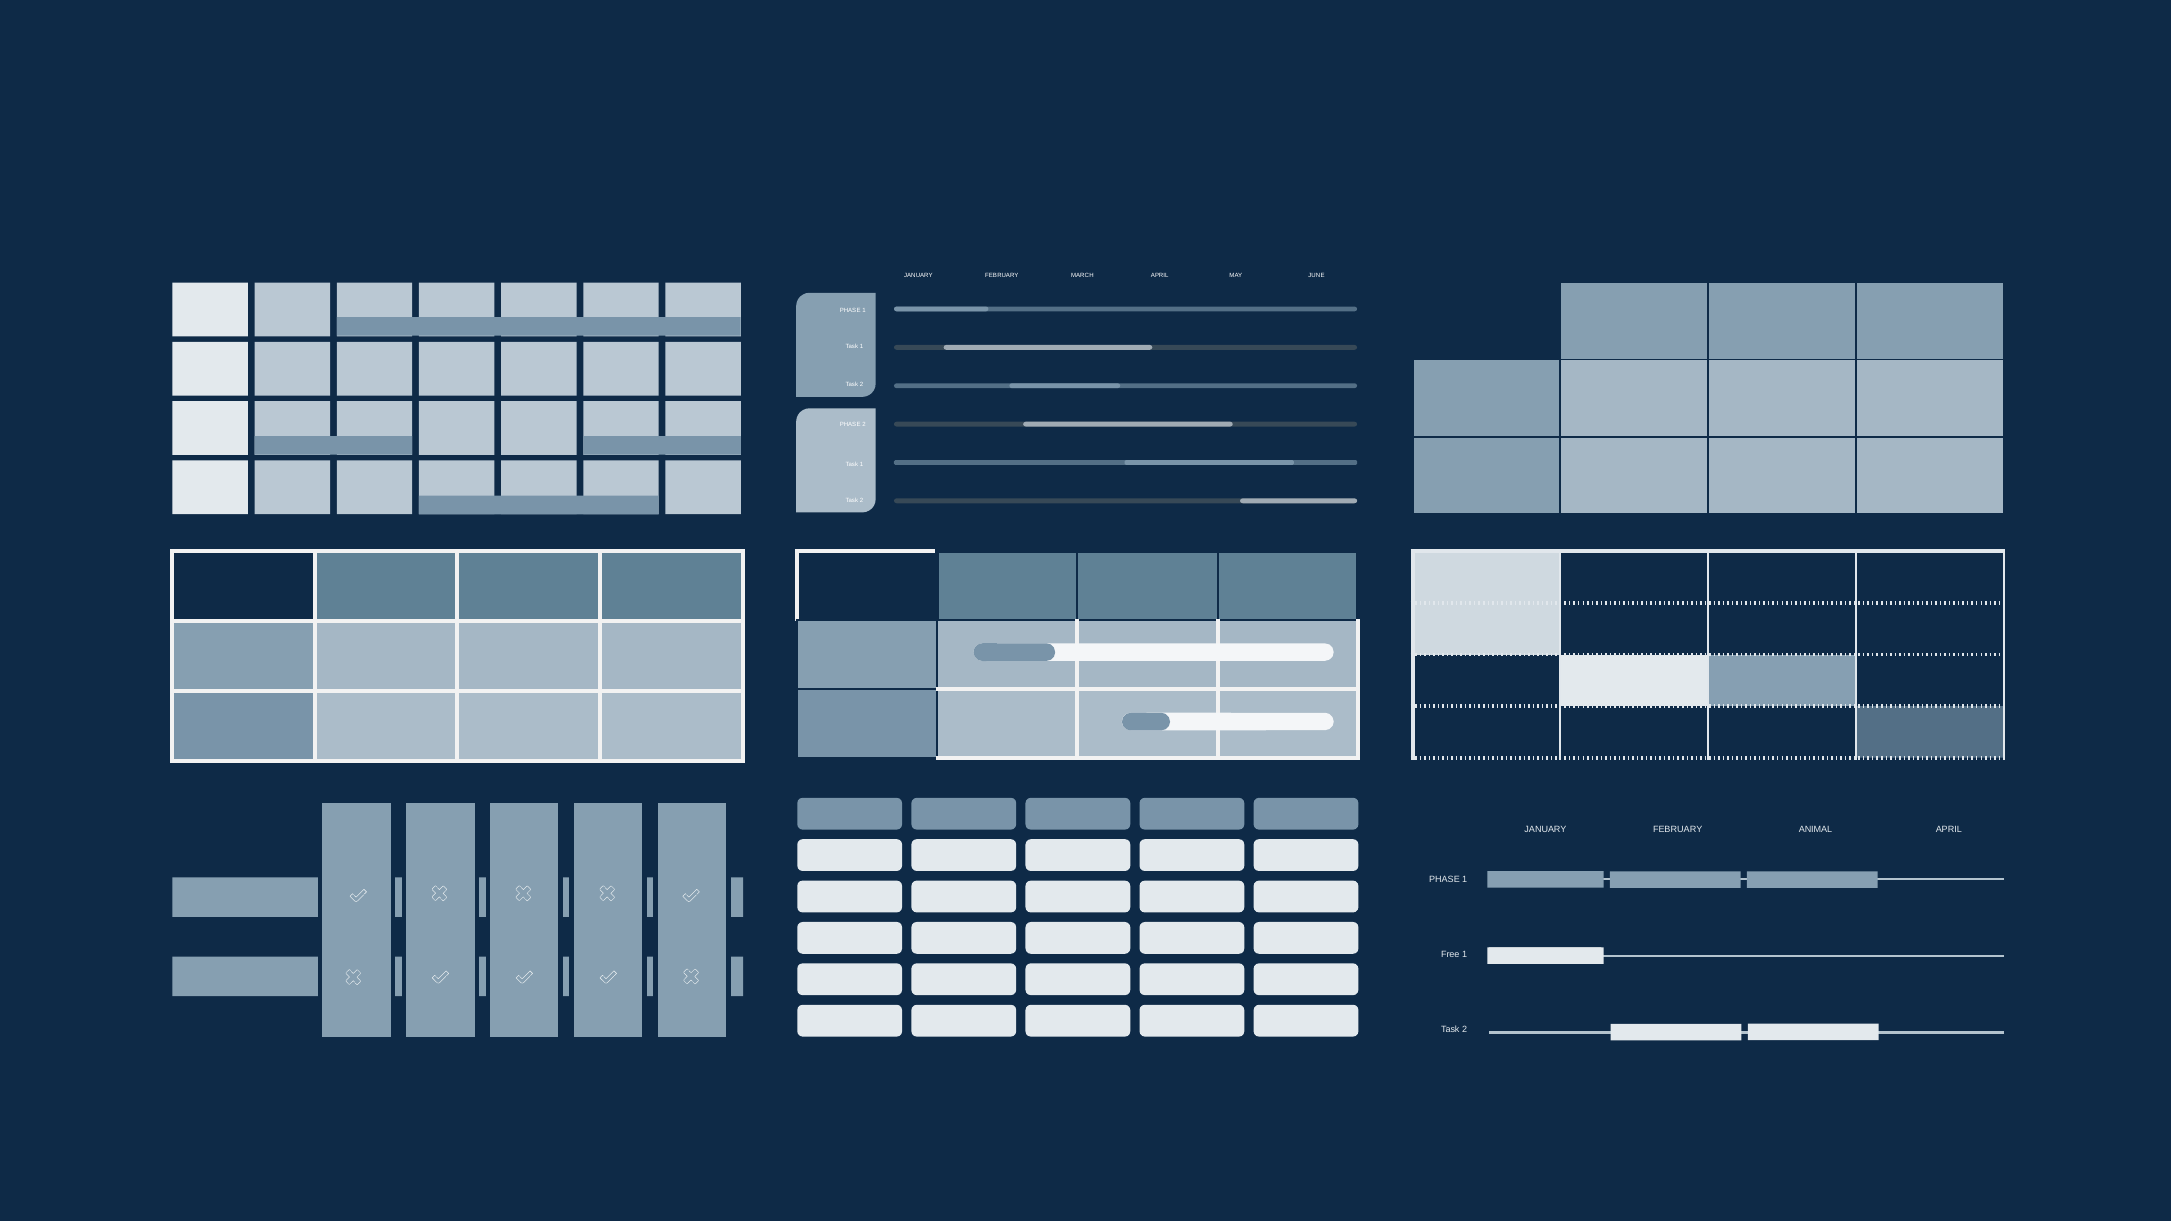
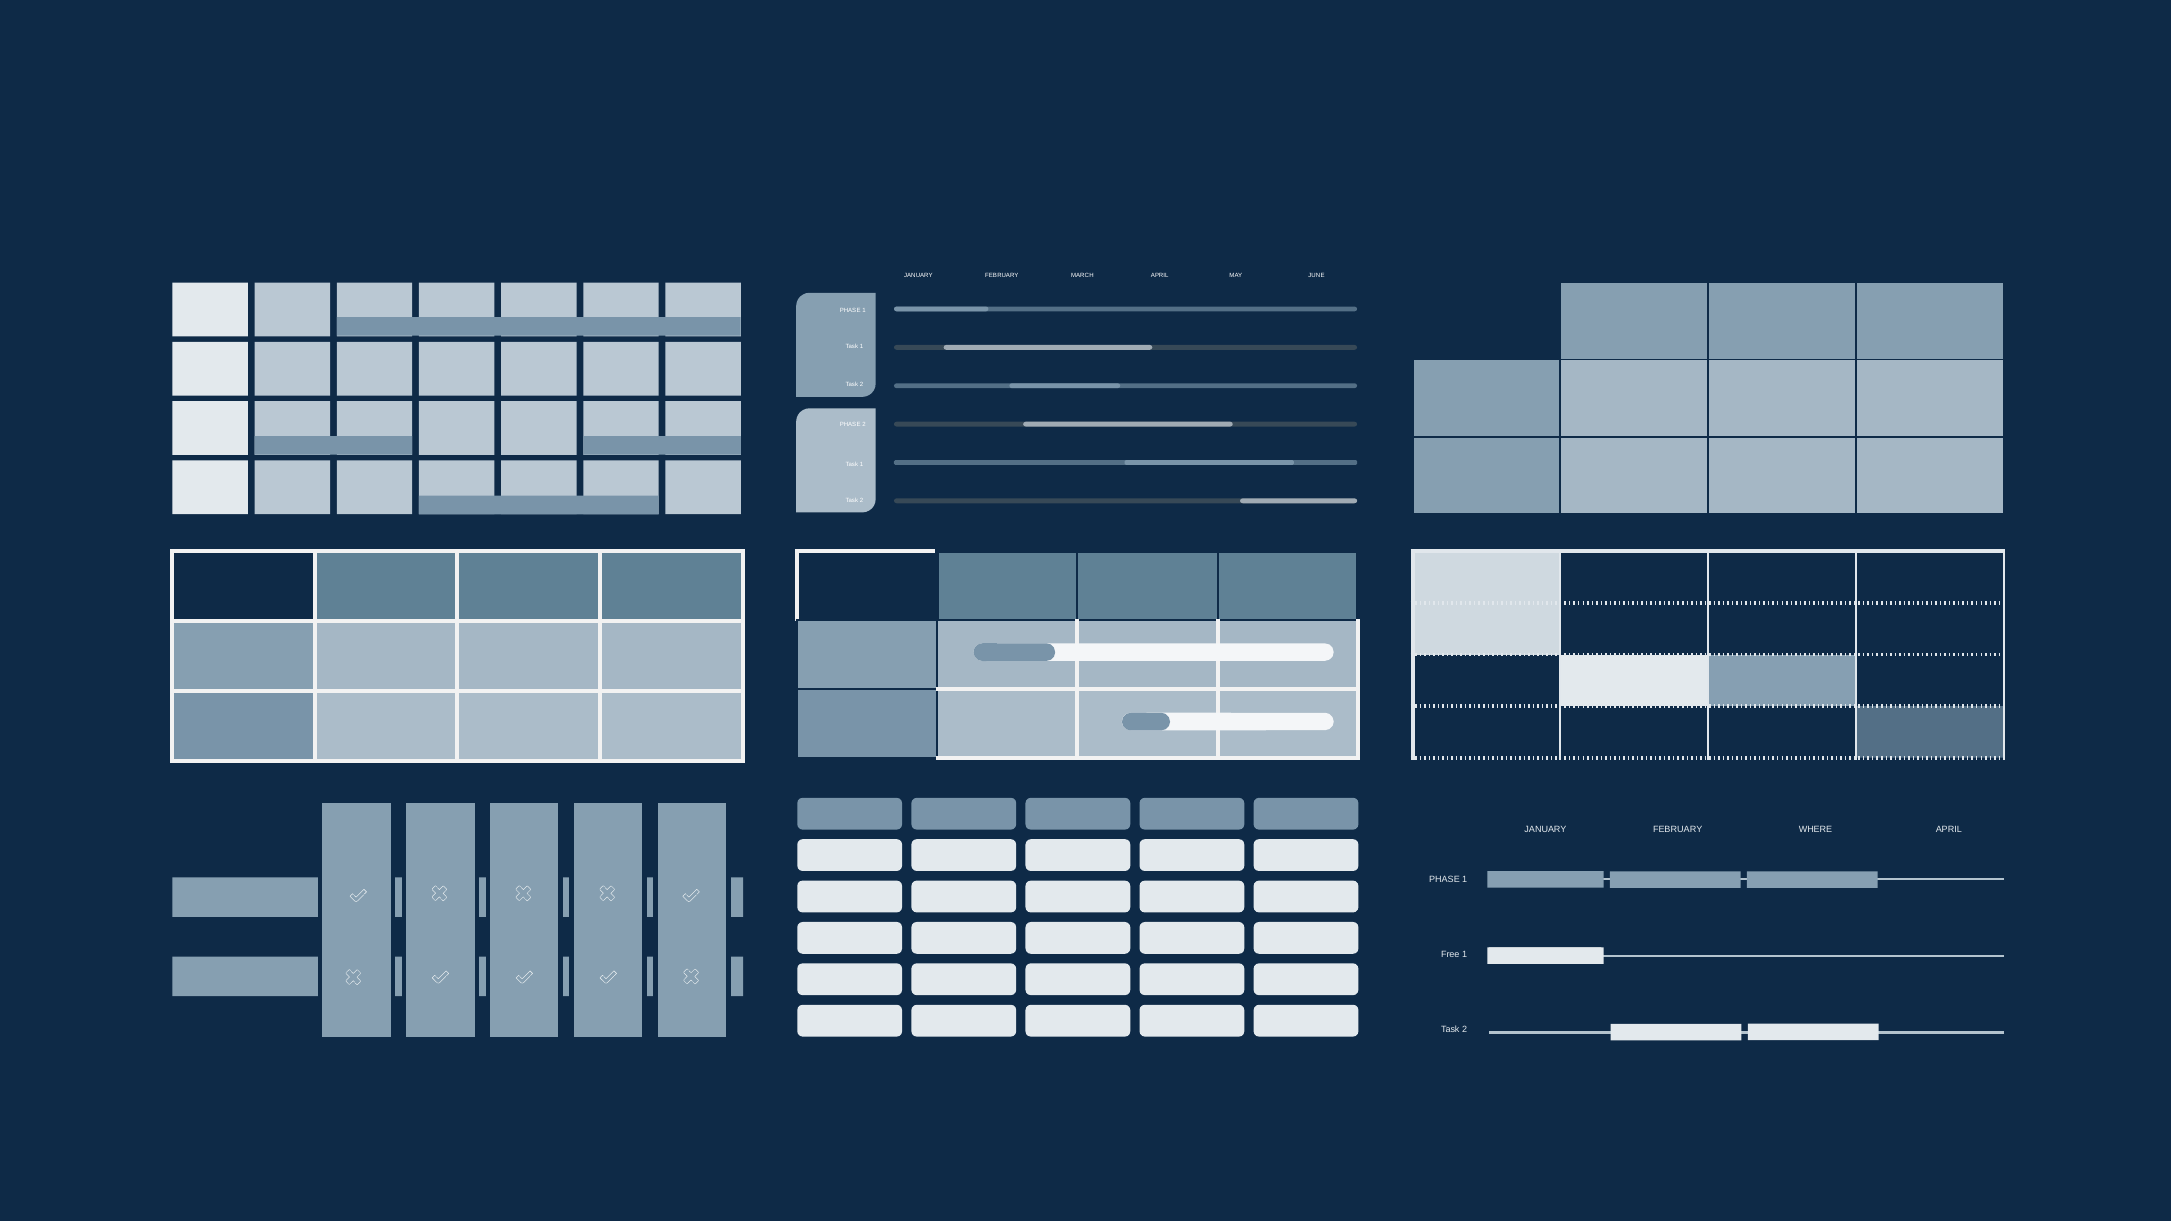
ANIMAL: ANIMAL -> WHERE
